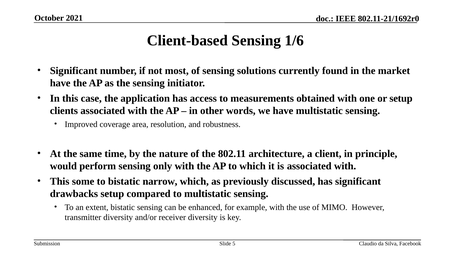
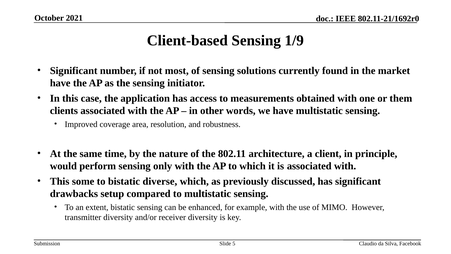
1/6: 1/6 -> 1/9
or setup: setup -> them
narrow: narrow -> diverse
